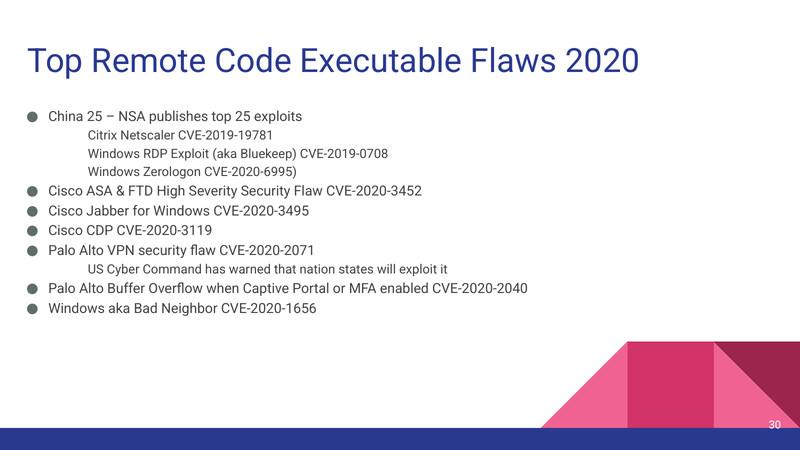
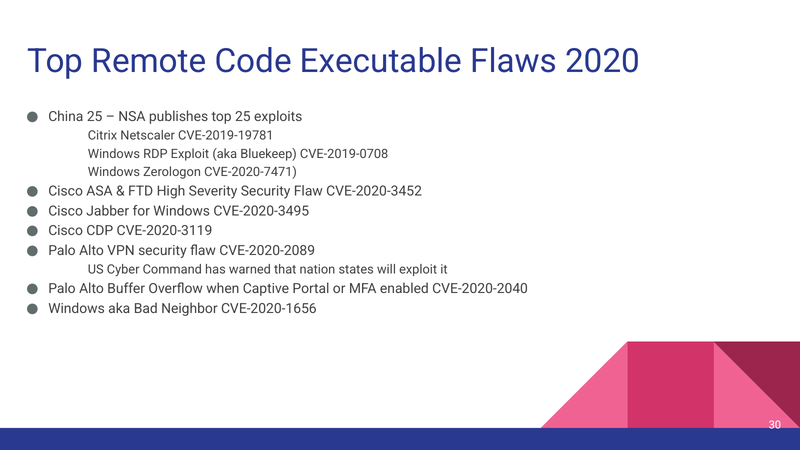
CVE-2020-6995: CVE-2020-6995 -> CVE-2020-7471
CVE-2020-2071: CVE-2020-2071 -> CVE-2020-2089
